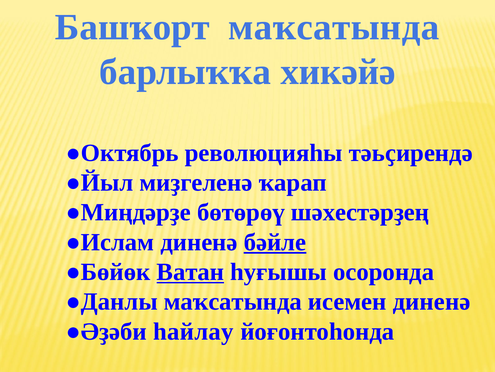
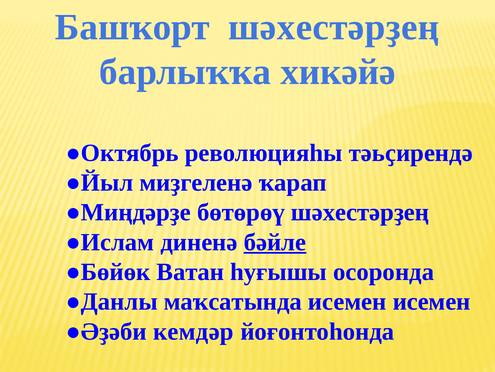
Башҡорт маҡсатында: маҡсатында -> шәхестәрҙең
Ватан underline: present -> none
исемен диненә: диненә -> исемен
һайлау: һайлау -> кемдәр
